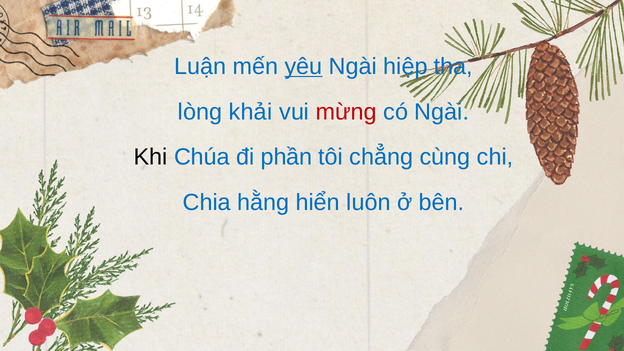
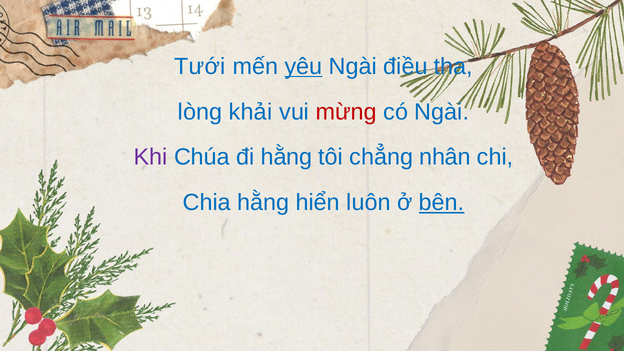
Luận: Luận -> Tưới
hiệp: hiệp -> điều
Khi colour: black -> purple
đi phần: phần -> hằng
cùng: cùng -> nhân
bên underline: none -> present
